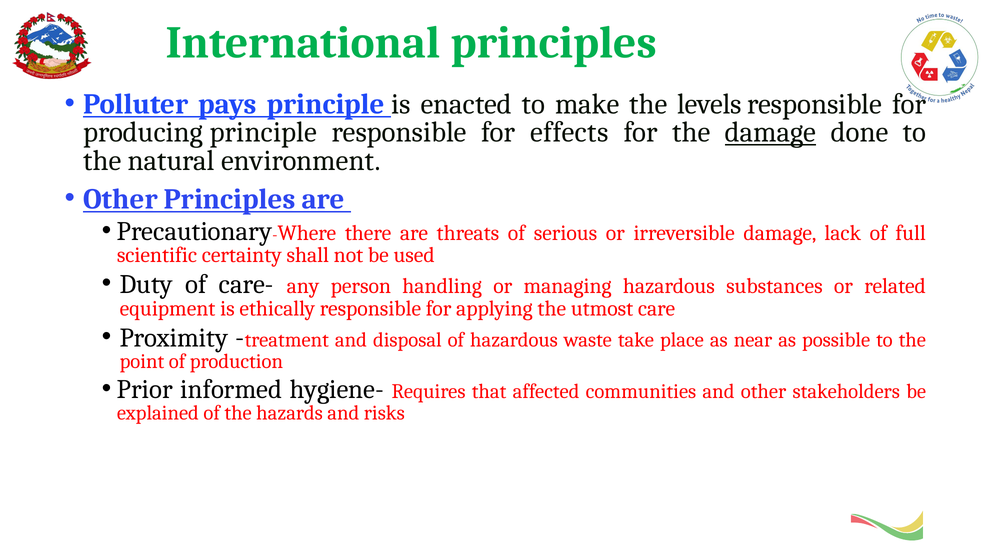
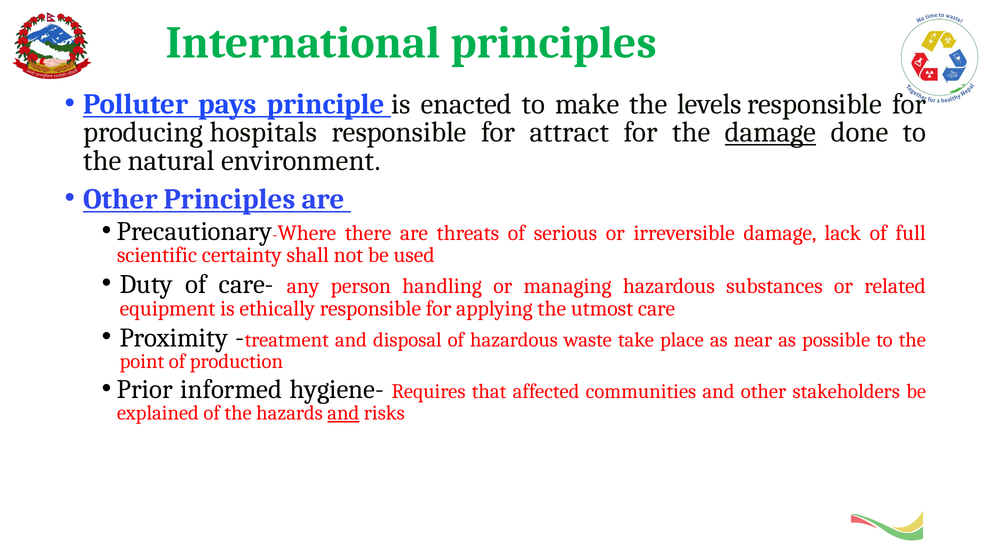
producing principle: principle -> hospitals
effects: effects -> attract
and at (343, 412) underline: none -> present
